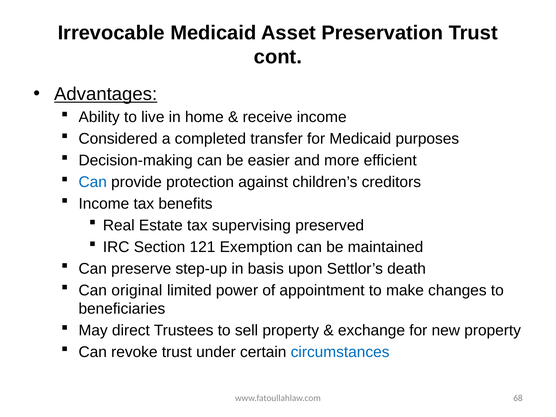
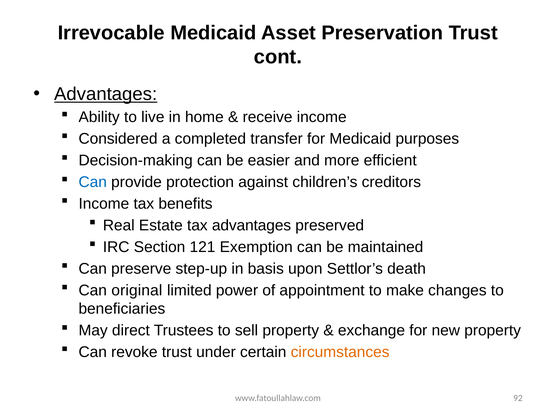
tax supervising: supervising -> advantages
circumstances colour: blue -> orange
68: 68 -> 92
